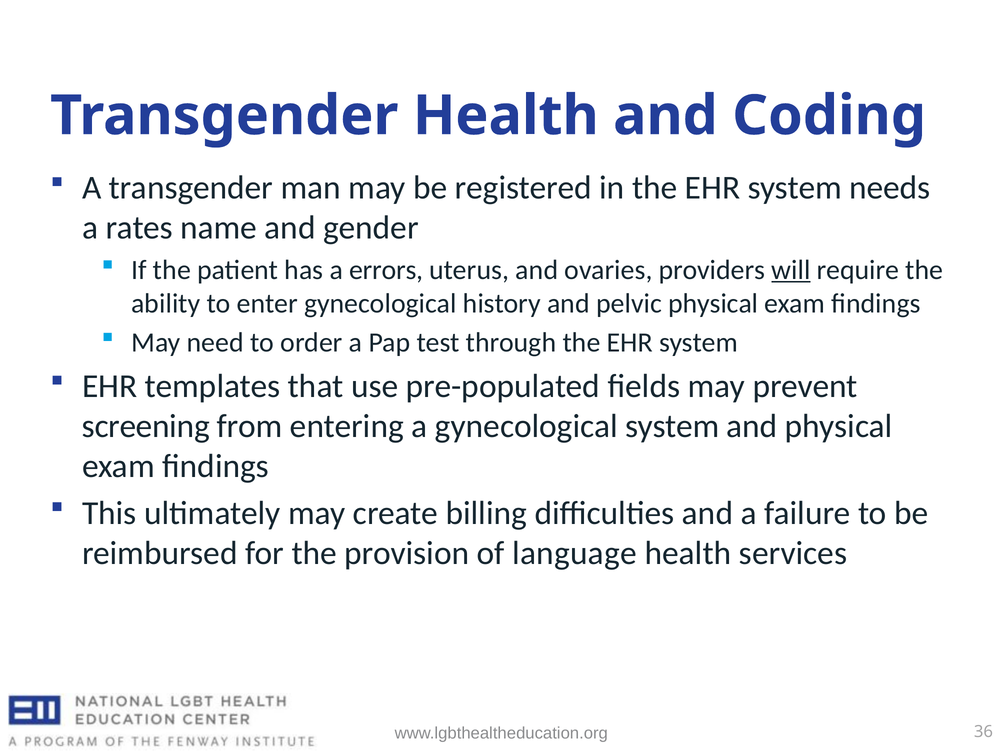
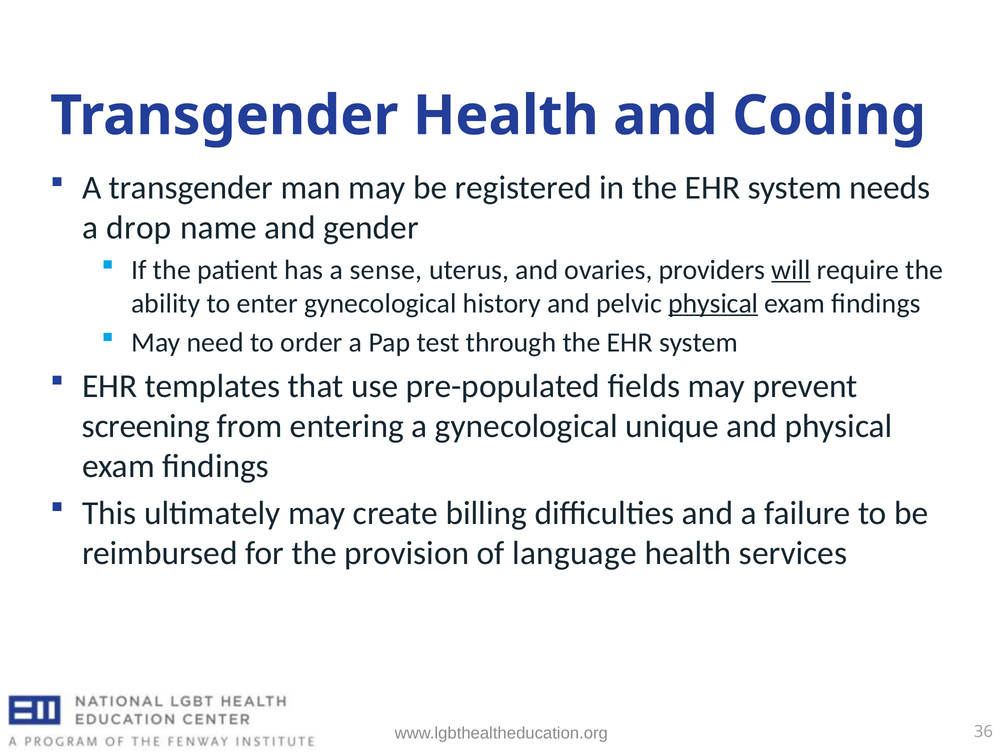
rates: rates -> drop
errors: errors -> sense
physical at (713, 303) underline: none -> present
gynecological system: system -> unique
